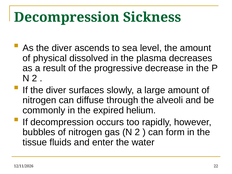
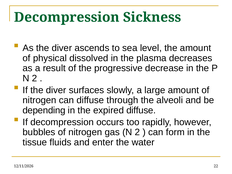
commonly: commonly -> depending
expired helium: helium -> diffuse
